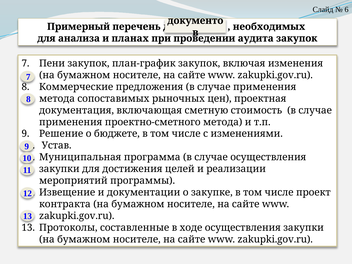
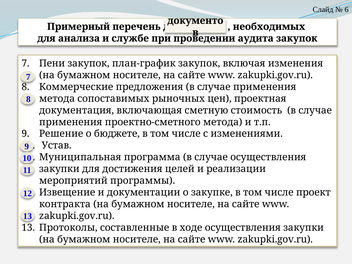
планах: планах -> службе
